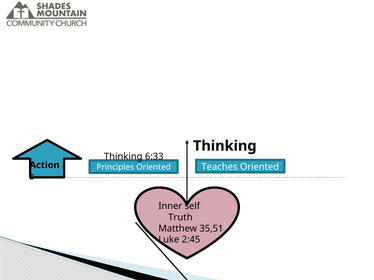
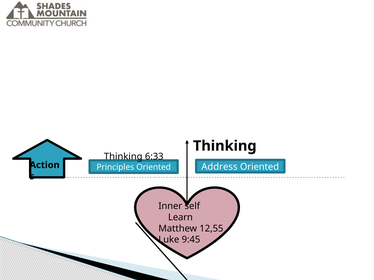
Teaches: Teaches -> Address
Truth: Truth -> Learn
35,51: 35,51 -> 12,55
2:45: 2:45 -> 9:45
